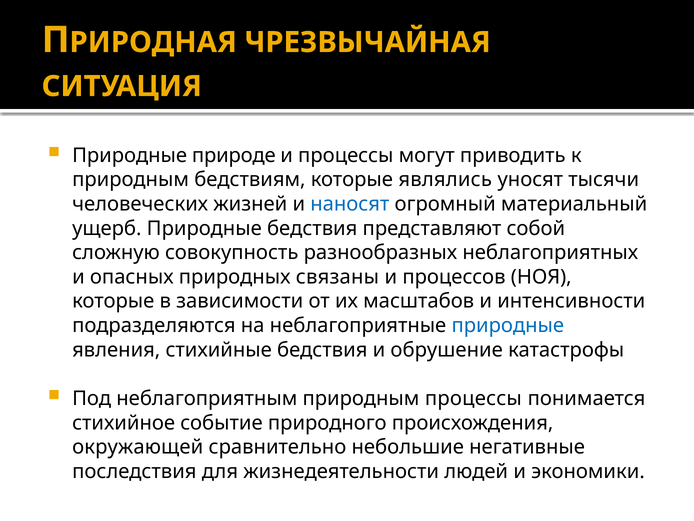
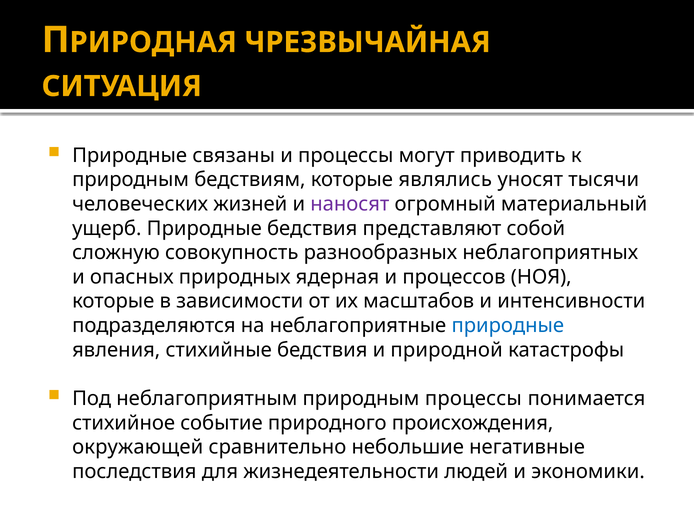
природе: природе -> связаны
наносят colour: blue -> purple
связаны: связаны -> ядерная
обрушение: обрушение -> природной
